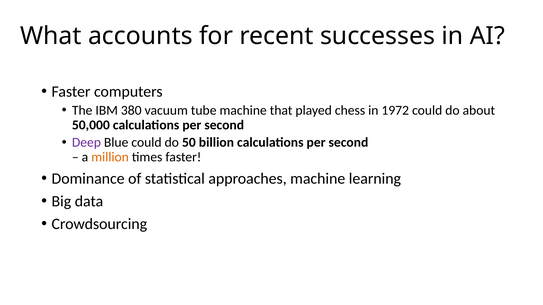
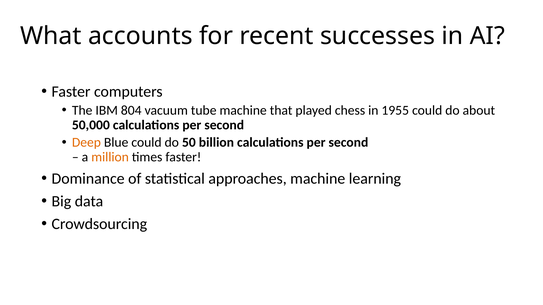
380: 380 -> 804
1972: 1972 -> 1955
Deep colour: purple -> orange
